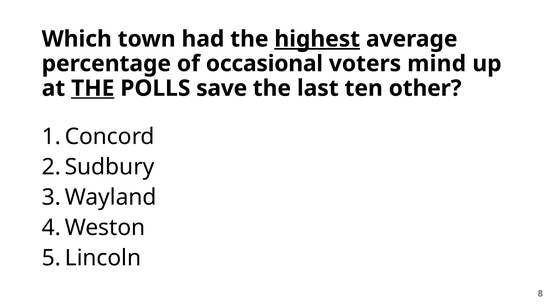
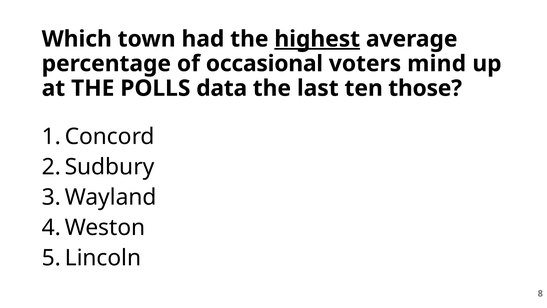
THE at (93, 88) underline: present -> none
save: save -> data
other: other -> those
